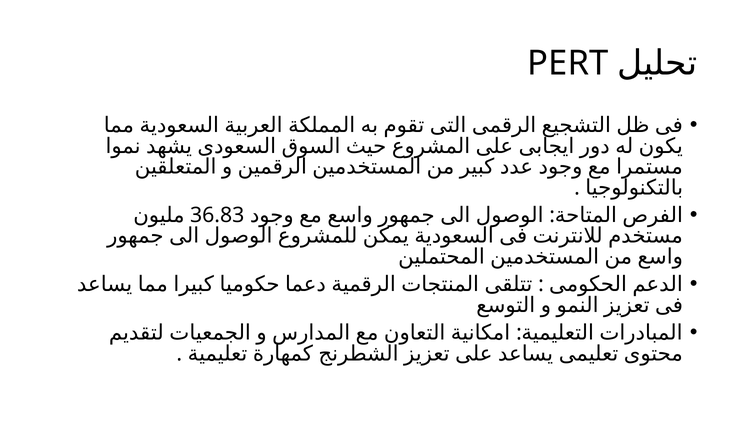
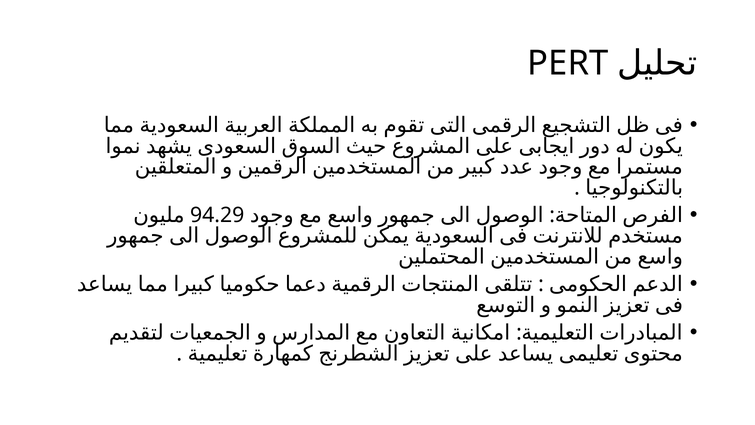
36.83: 36.83 -> 94.29
